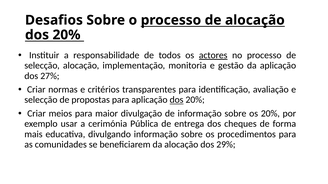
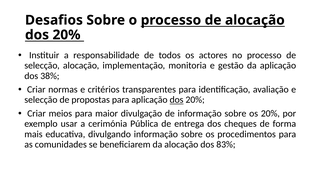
actores underline: present -> none
27%: 27% -> 38%
29%: 29% -> 83%
